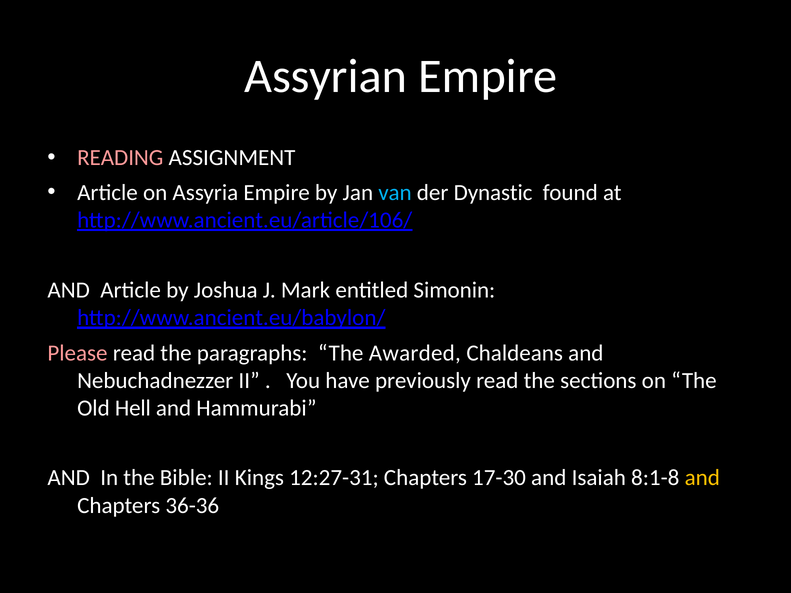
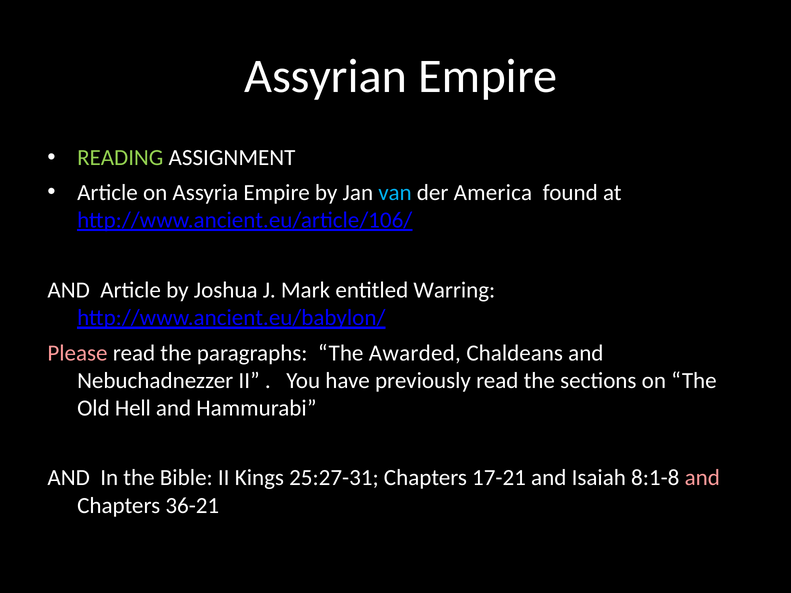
READING colour: pink -> light green
Dynastic: Dynastic -> America
Simonin: Simonin -> Warring
12:27-31: 12:27-31 -> 25:27-31
17-30: 17-30 -> 17-21
and at (702, 478) colour: yellow -> pink
36-36: 36-36 -> 36-21
